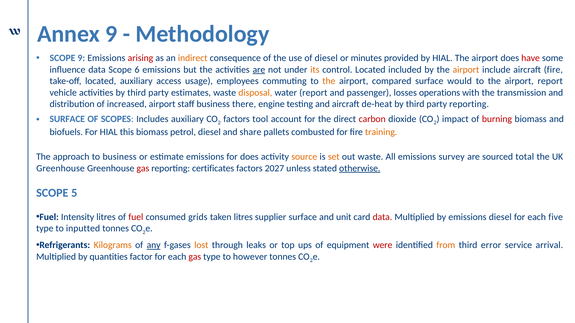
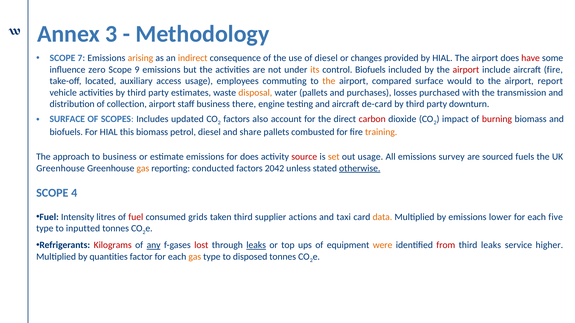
Annex 9: 9 -> 3
SCOPE 9: 9 -> 7
arising colour: red -> orange
minutes: minutes -> changes
influence data: data -> zero
6: 6 -> 9
are at (259, 70) underline: present -> none
control Located: Located -> Biofuels
airport at (466, 70) colour: orange -> red
water report: report -> pallets
passenger: passenger -> purchases
operations: operations -> purchased
increased: increased -> collection
de-heat: de-heat -> de-card
party reporting: reporting -> downturn
Includes auxiliary: auxiliary -> updated
tool: tool -> also
source colour: orange -> red
out waste: waste -> usage
total: total -> fuels
gas at (143, 168) colour: red -> orange
certificates: certificates -> conducted
2027: 2027 -> 2042
5: 5 -> 4
taken litres: litres -> third
supplier surface: surface -> actions
unit: unit -> taxi
data at (382, 217) colour: red -> orange
emissions diesel: diesel -> lower
Kilograms colour: orange -> red
lost colour: orange -> red
leaks at (256, 245) underline: none -> present
were colour: red -> orange
from colour: orange -> red
third error: error -> leaks
arrival: arrival -> higher
gas at (195, 257) colour: red -> orange
however: however -> disposed
